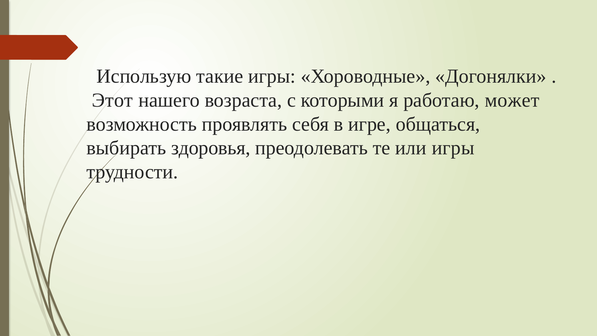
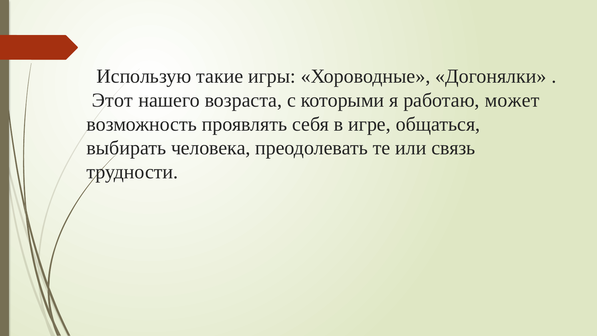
здоровья: здоровья -> человека
или игры: игры -> связь
